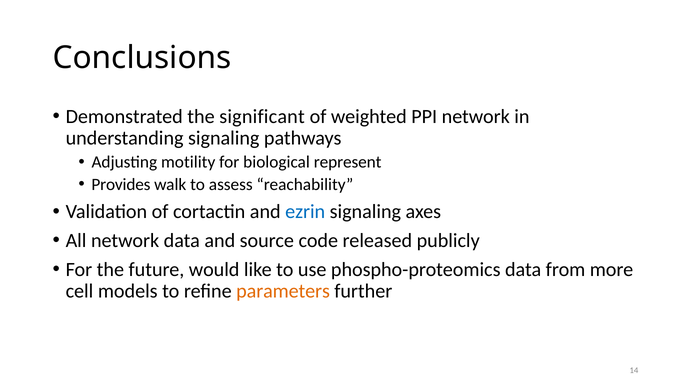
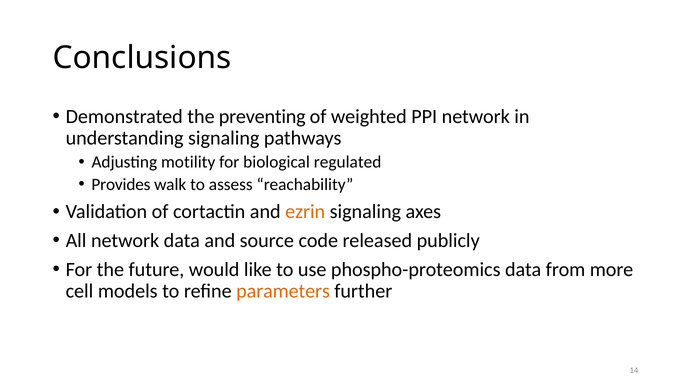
significant: significant -> preventing
represent: represent -> regulated
ezrin colour: blue -> orange
